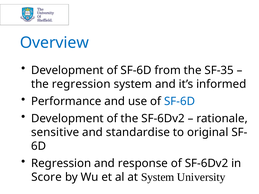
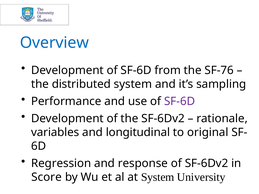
SF-35: SF-35 -> SF-76
the regression: regression -> distributed
informed: informed -> sampling
SF-6D at (180, 101) colour: blue -> purple
sensitive: sensitive -> variables
standardise: standardise -> longitudinal
